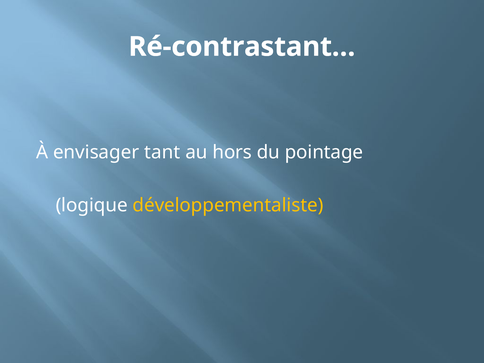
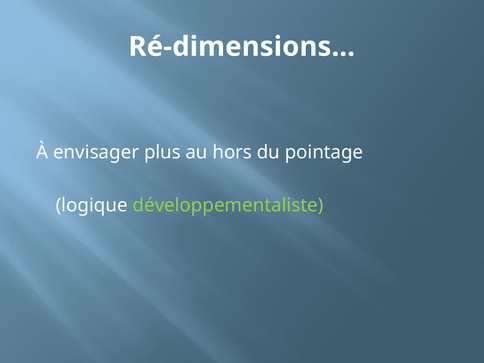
Ré-contrastant…: Ré-contrastant… -> Ré-dimensions…
tant: tant -> plus
développementaliste colour: yellow -> light green
